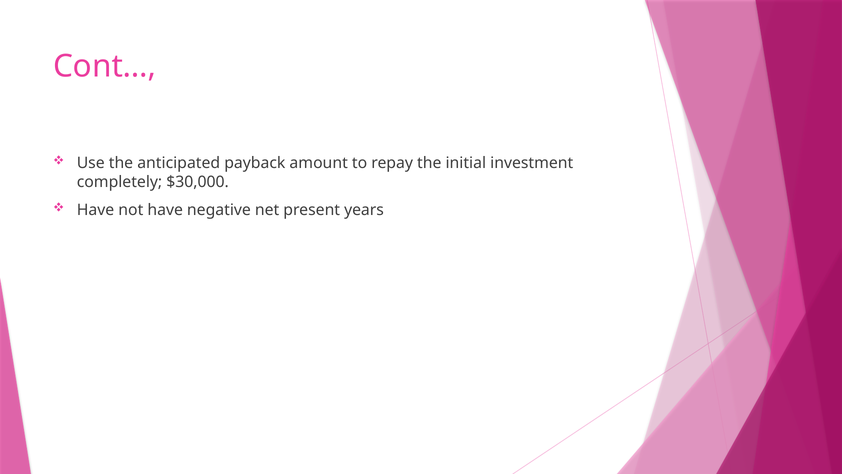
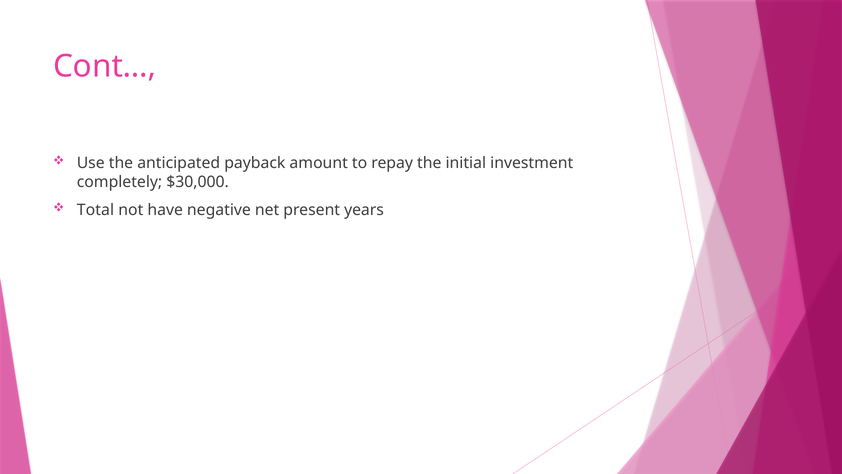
Have at (95, 210): Have -> Total
